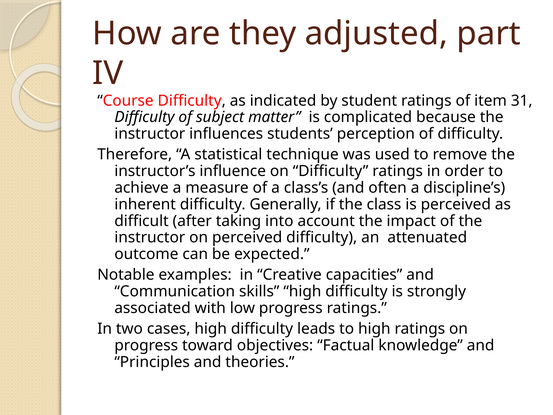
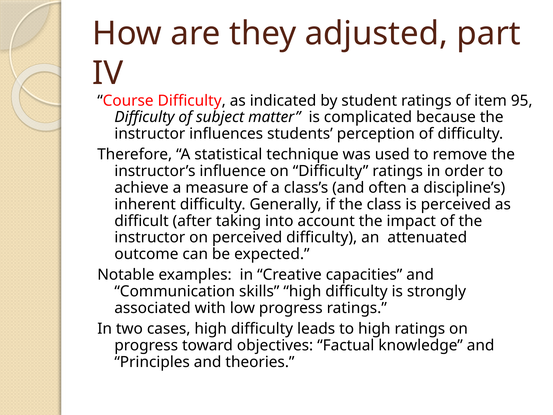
31: 31 -> 95
